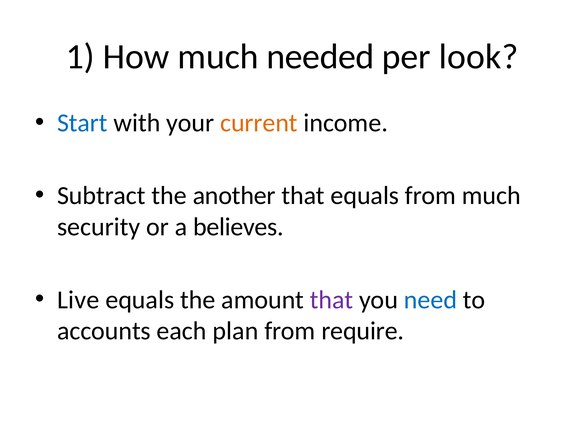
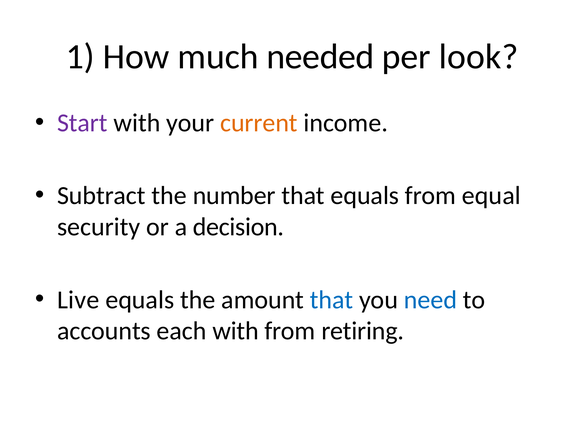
Start colour: blue -> purple
another: another -> number
from much: much -> equal
believes: believes -> decision
that at (332, 300) colour: purple -> blue
each plan: plan -> with
require: require -> retiring
